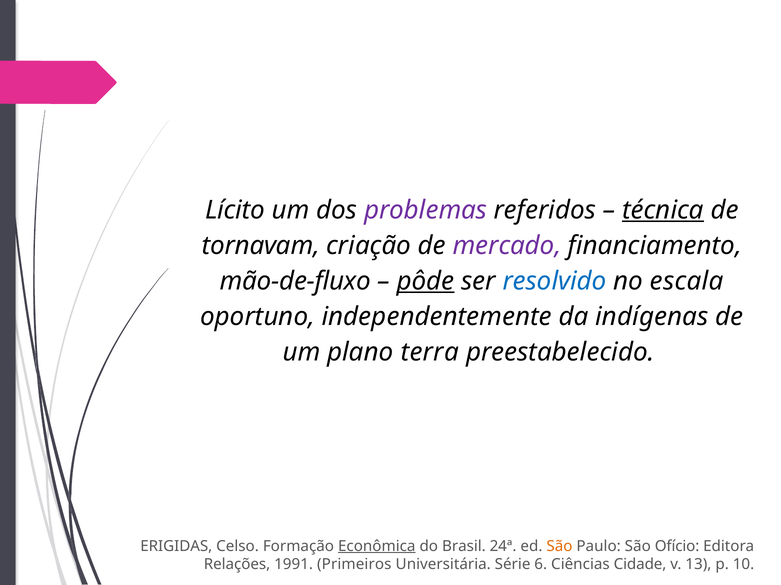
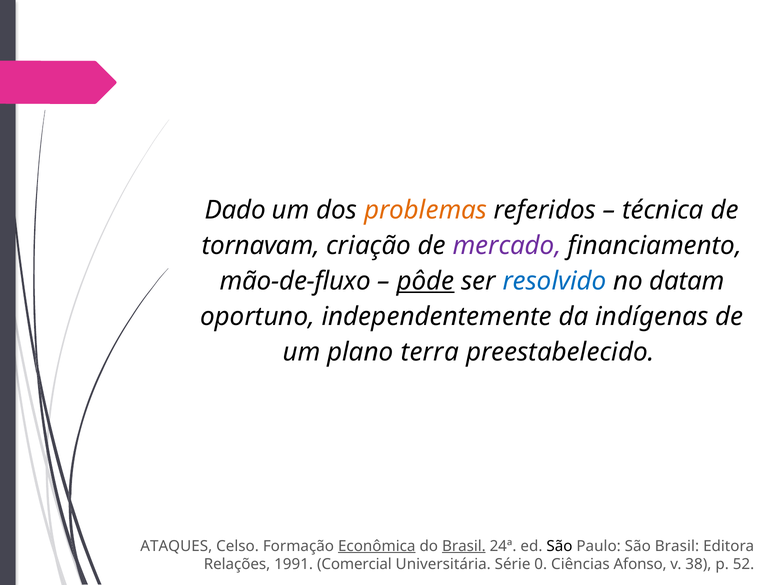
Lícito: Lícito -> Dado
problemas colour: purple -> orange
técnica underline: present -> none
escala: escala -> datam
ERIGIDAS: ERIGIDAS -> ATAQUES
Brasil at (464, 547) underline: none -> present
São at (559, 547) colour: orange -> black
São Ofício: Ofício -> Brasil
Primeiros: Primeiros -> Comercial
6: 6 -> 0
Cidade: Cidade -> Afonso
13: 13 -> 38
10: 10 -> 52
